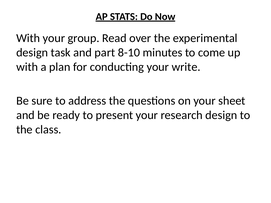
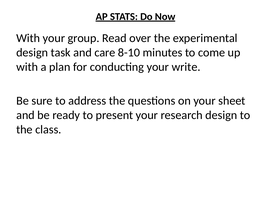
part: part -> care
